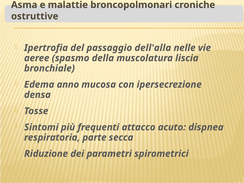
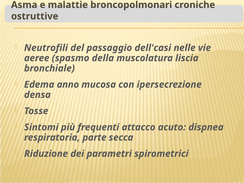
Ipertrofia: Ipertrofia -> Neutrofili
dell'alla: dell'alla -> dell'casi
